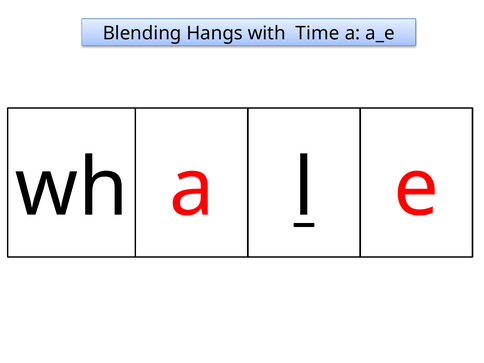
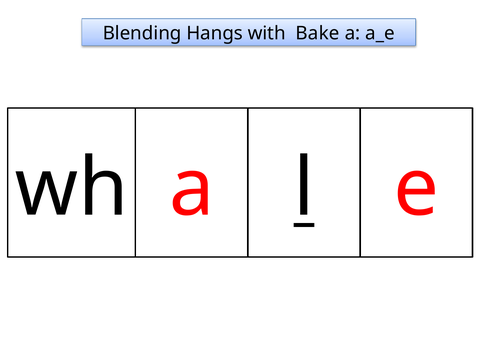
Time: Time -> Bake
